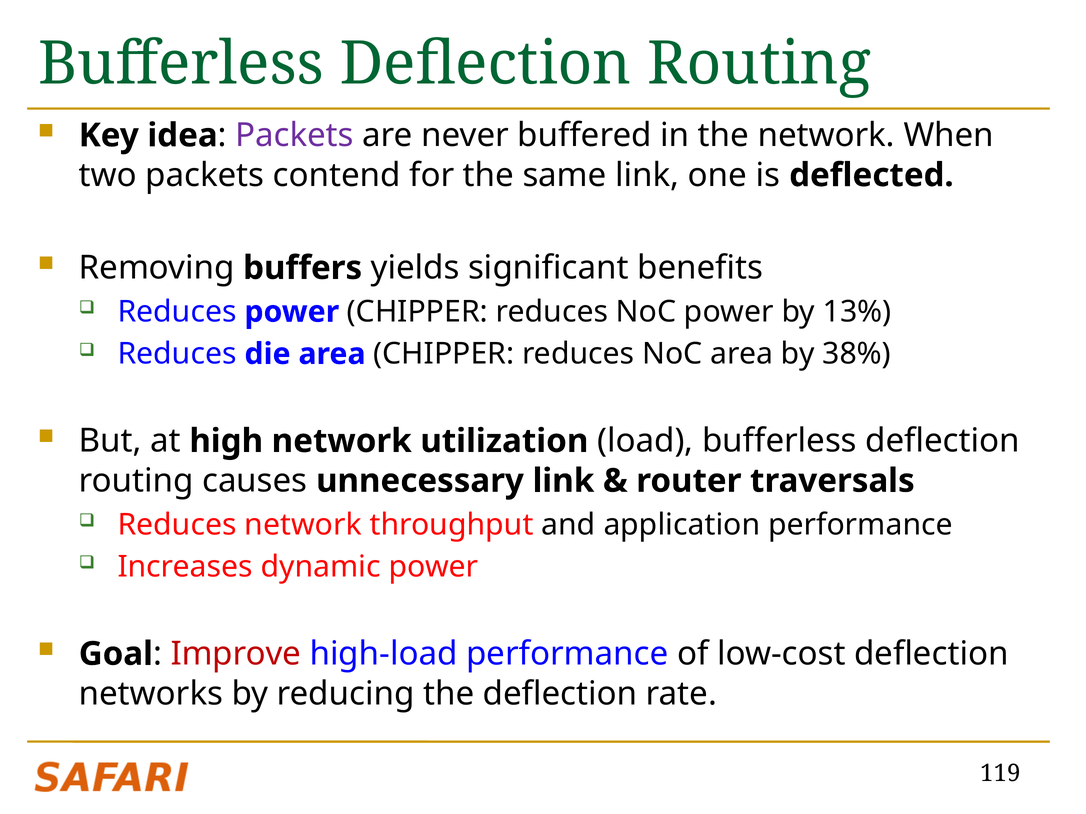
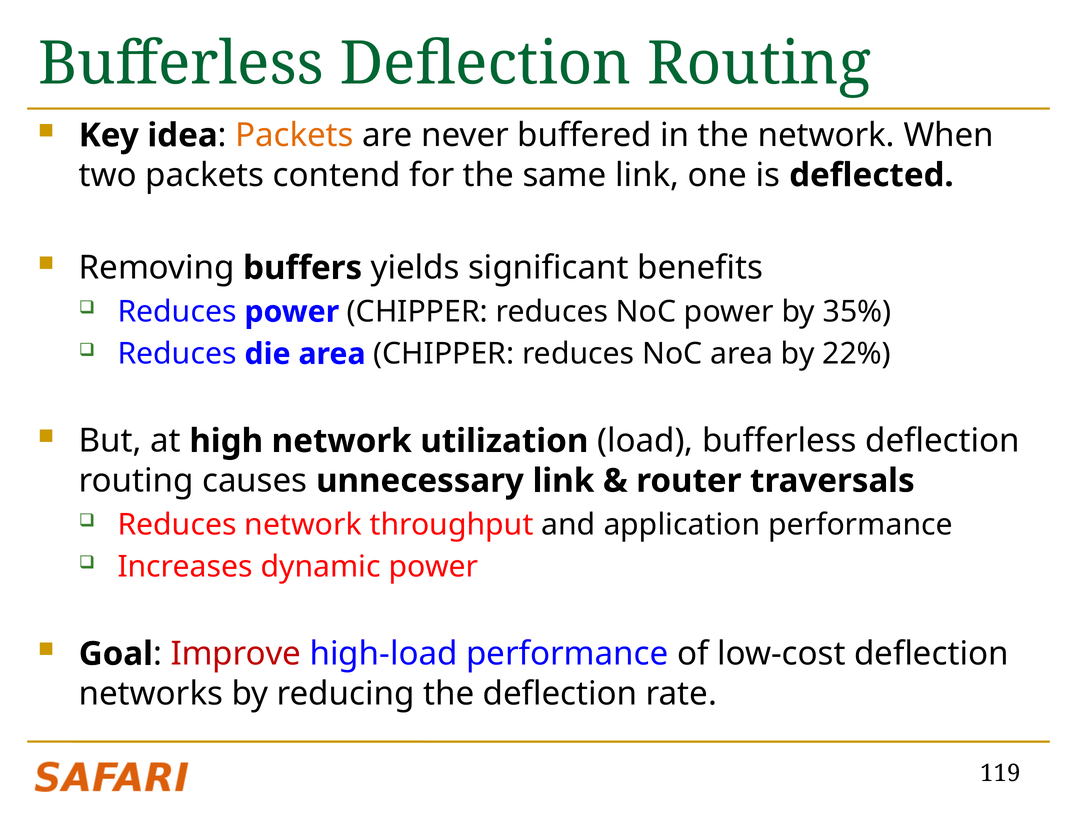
Packets at (294, 135) colour: purple -> orange
13%: 13% -> 35%
38%: 38% -> 22%
